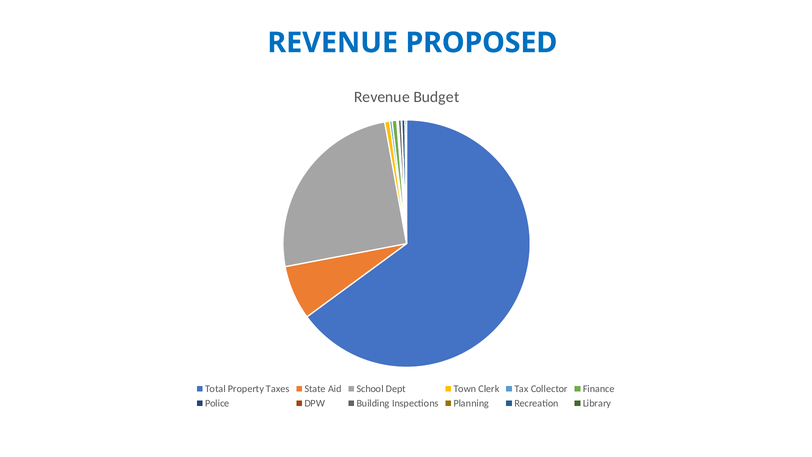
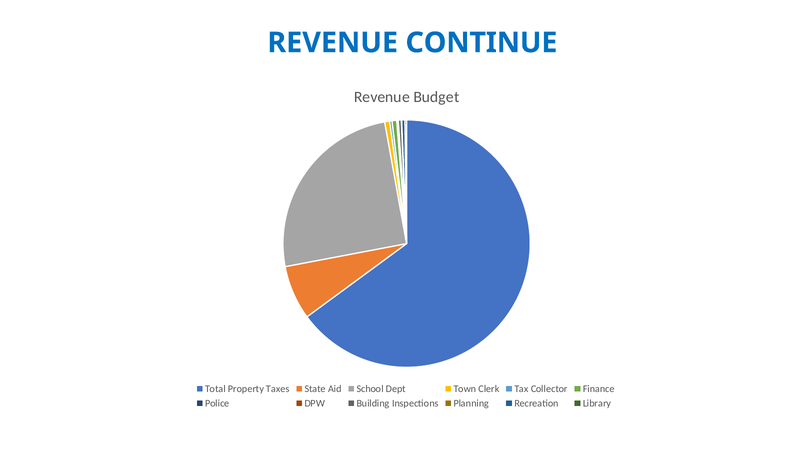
PROPOSED: PROPOSED -> CONTINUE
